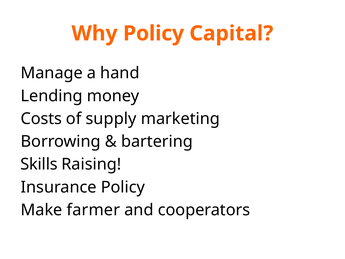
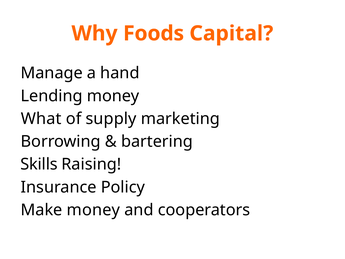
Why Policy: Policy -> Foods
Costs: Costs -> What
Make farmer: farmer -> money
